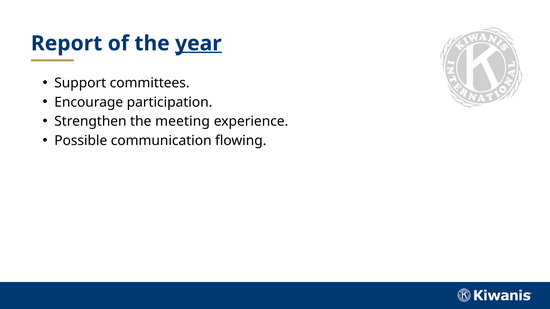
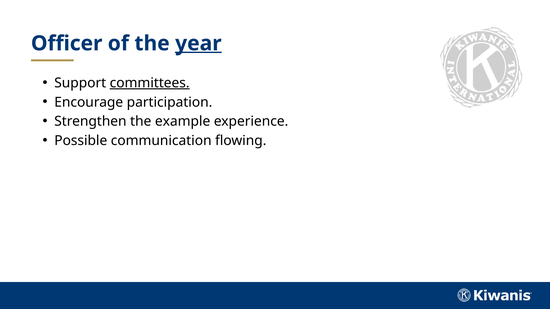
Report: Report -> Officer
committees underline: none -> present
meeting: meeting -> example
